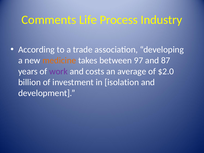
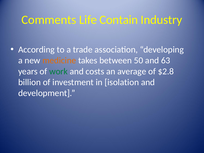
Process: Process -> Contain
97: 97 -> 50
87: 87 -> 63
work colour: purple -> green
$2.0: $2.0 -> $2.8
